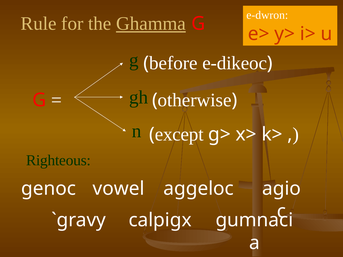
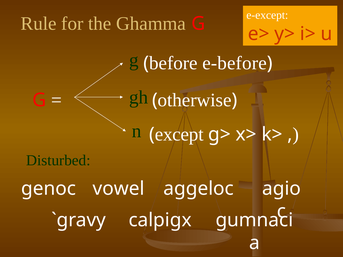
e-dwron: e-dwron -> e-except
Ghamma underline: present -> none
e-dikeoc: e-dikeoc -> e-before
Righteous: Righteous -> Disturbed
